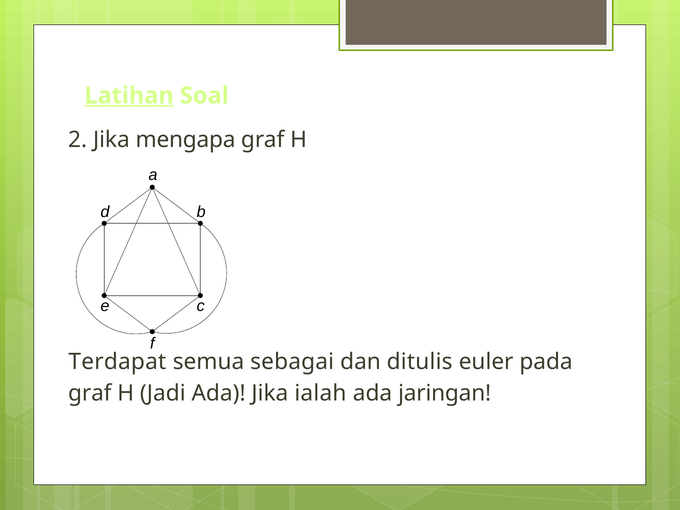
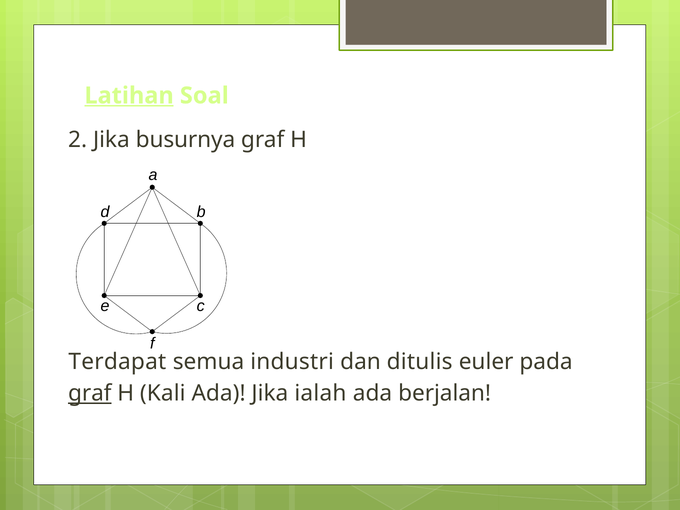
mengapa: mengapa -> busurnya
sebagai: sebagai -> industri
graf at (90, 394) underline: none -> present
Jadi: Jadi -> Kali
jaringan: jaringan -> berjalan
